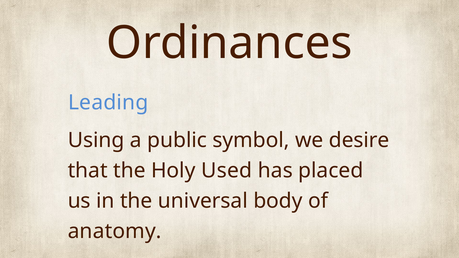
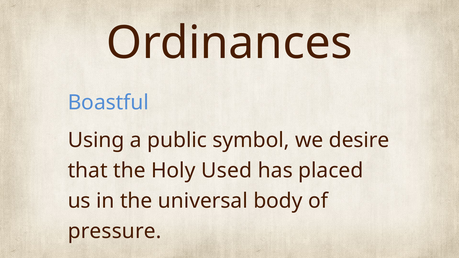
Leading: Leading -> Boastful
anatomy: anatomy -> pressure
